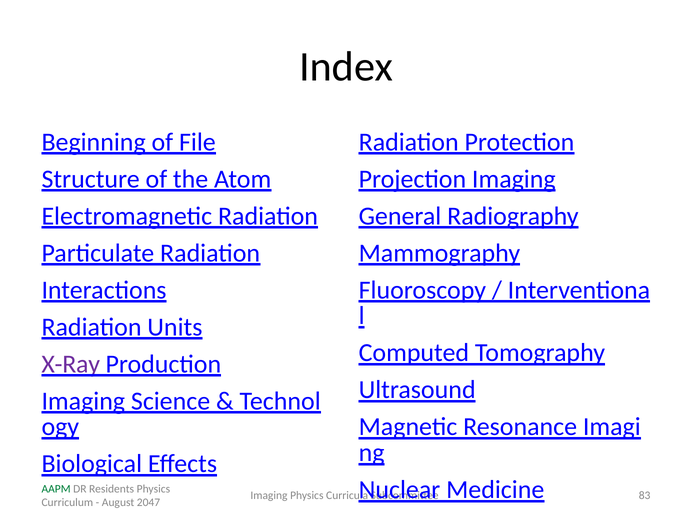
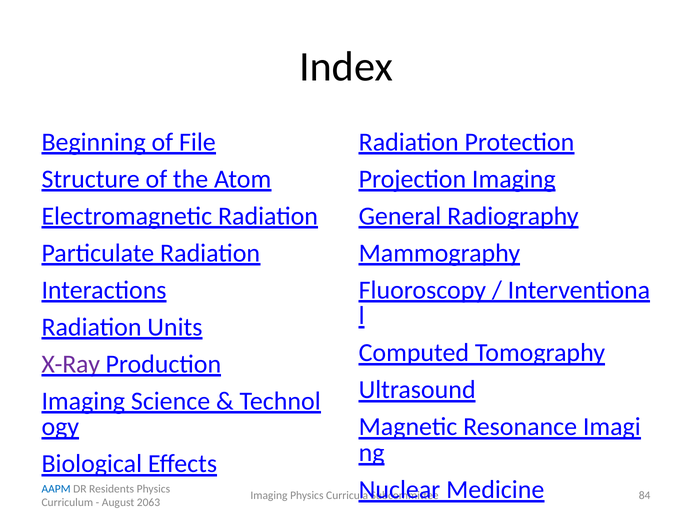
AAPM colour: green -> blue
83: 83 -> 84
2047: 2047 -> 2063
